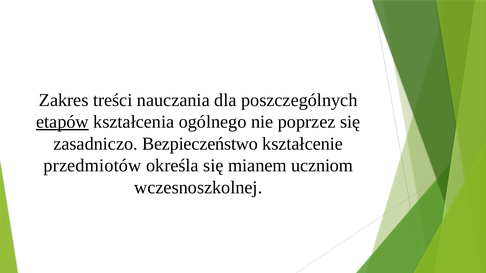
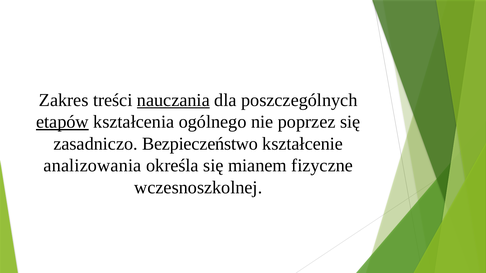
nauczania underline: none -> present
przedmiotów: przedmiotów -> analizowania
uczniom: uczniom -> fizyczne
